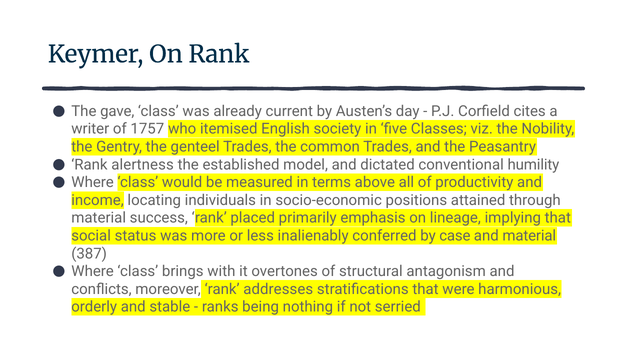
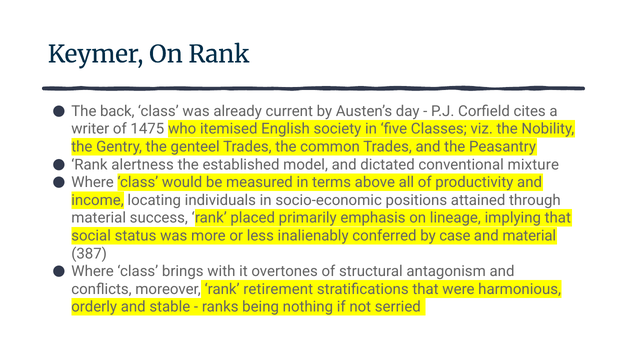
gave: gave -> back
1757: 1757 -> 1475
humility: humility -> mixture
addresses: addresses -> retirement
